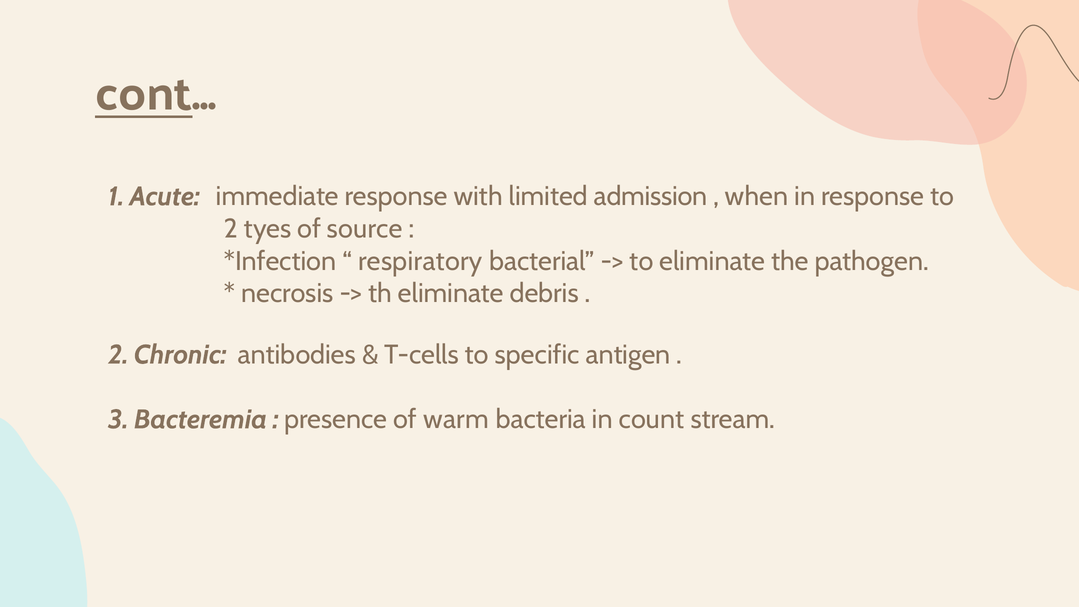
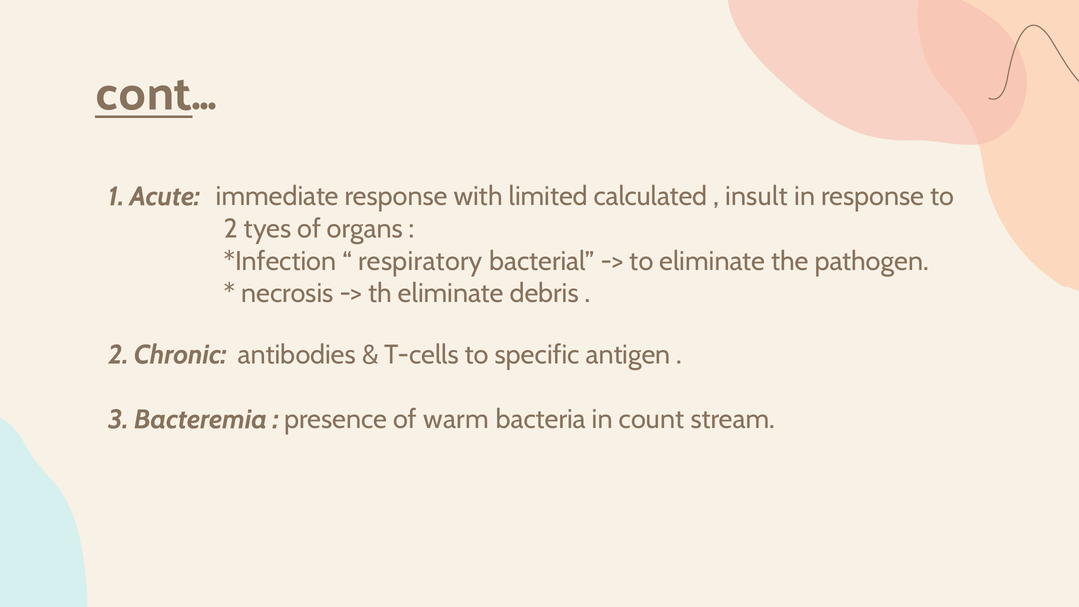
admission: admission -> calculated
when: when -> insult
source: source -> organs
